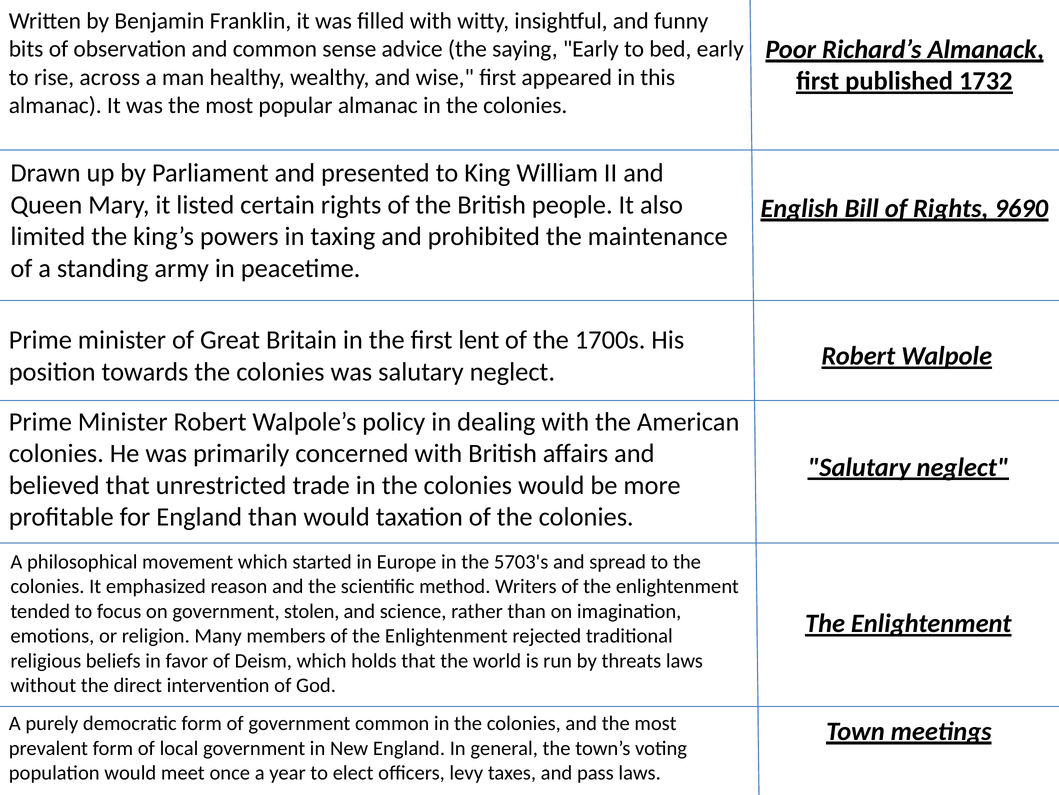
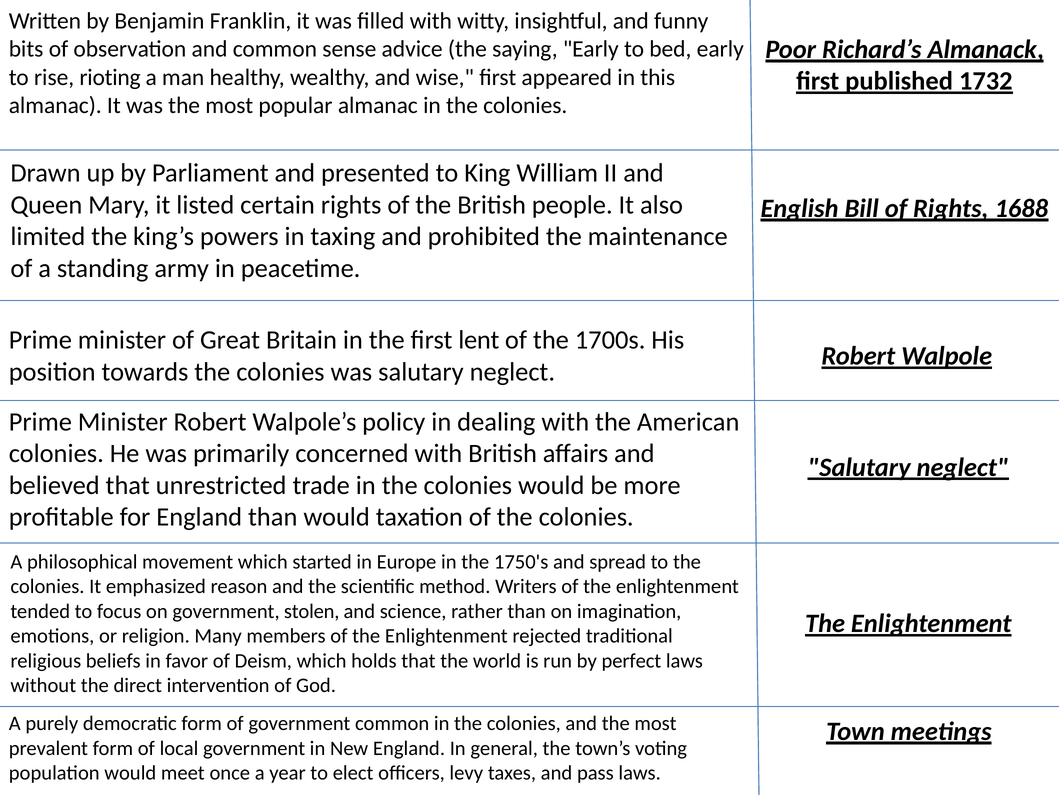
across: across -> rioting
9690: 9690 -> 1688
5703's: 5703's -> 1750's
threats: threats -> perfect
